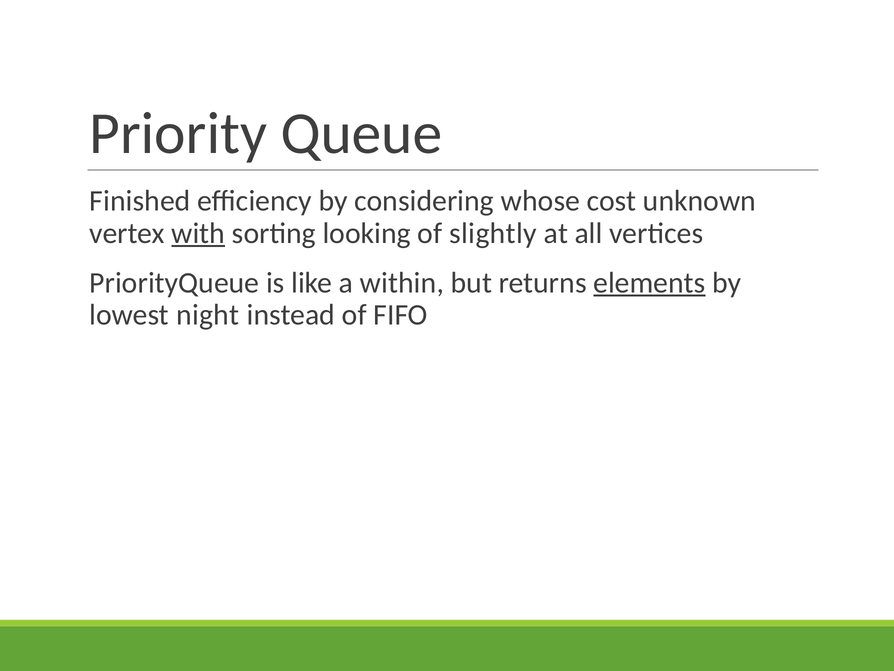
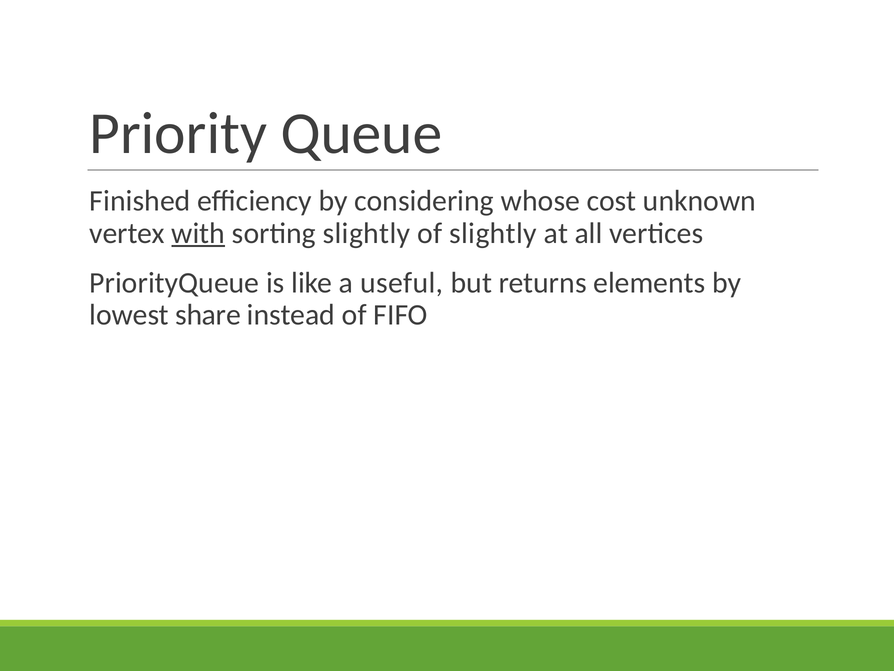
sorting looking: looking -> slightly
within: within -> useful
elements underline: present -> none
night: night -> share
